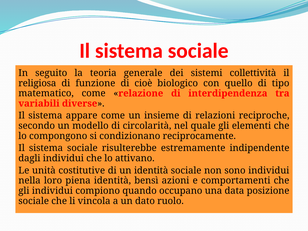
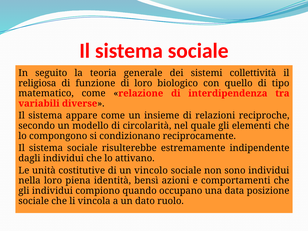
di cioè: cioè -> loro
un identità: identità -> vincolo
